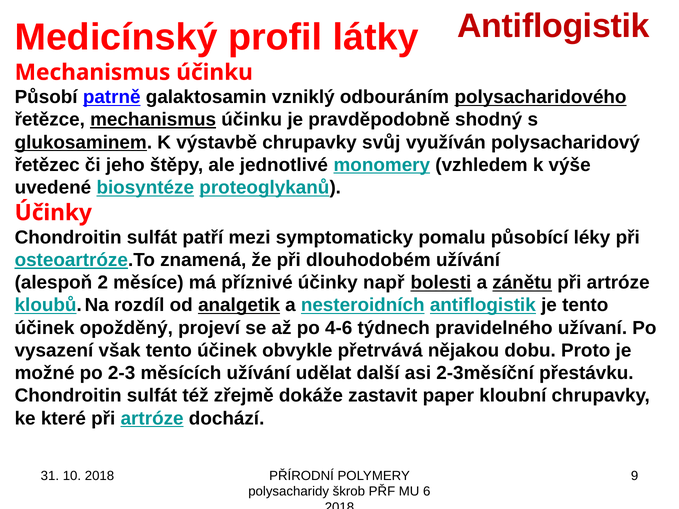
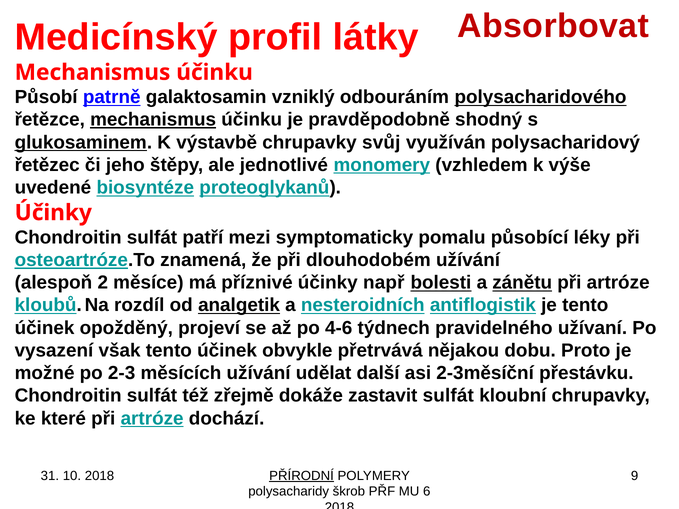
Antiflogistik at (553, 26): Antiflogistik -> Absorbovat
zastavit paper: paper -> sulfát
PŘÍRODNÍ underline: none -> present
